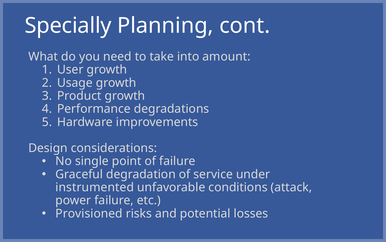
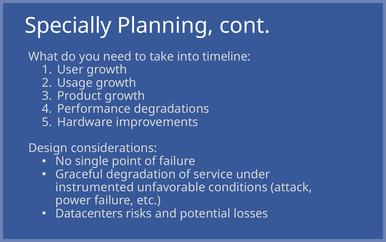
amount: amount -> timeline
Provisioned: Provisioned -> Datacenters
